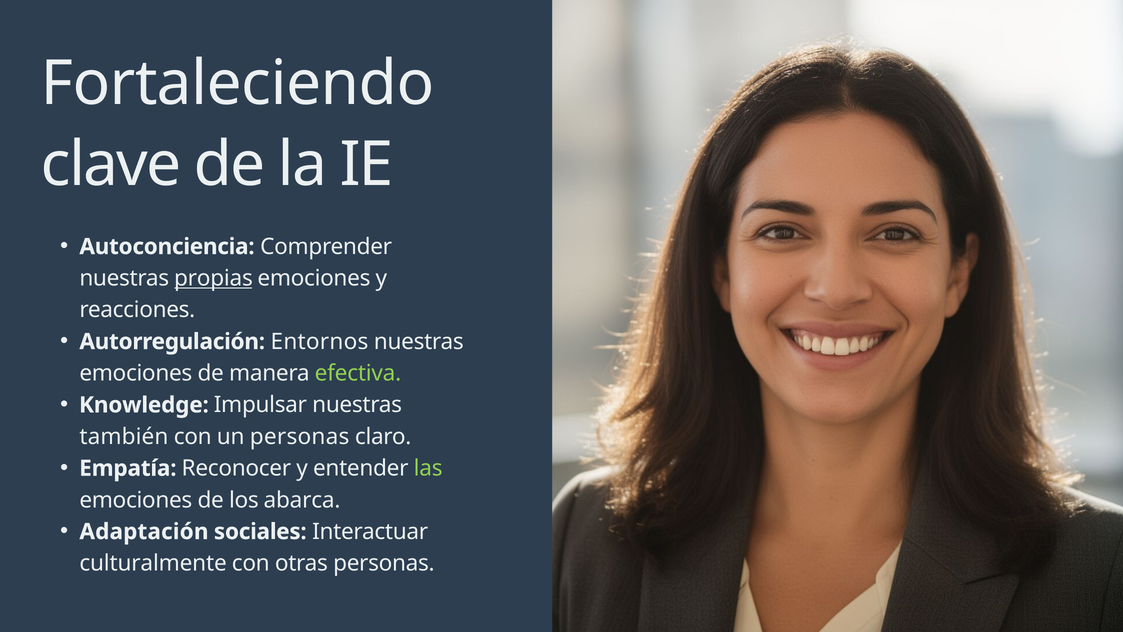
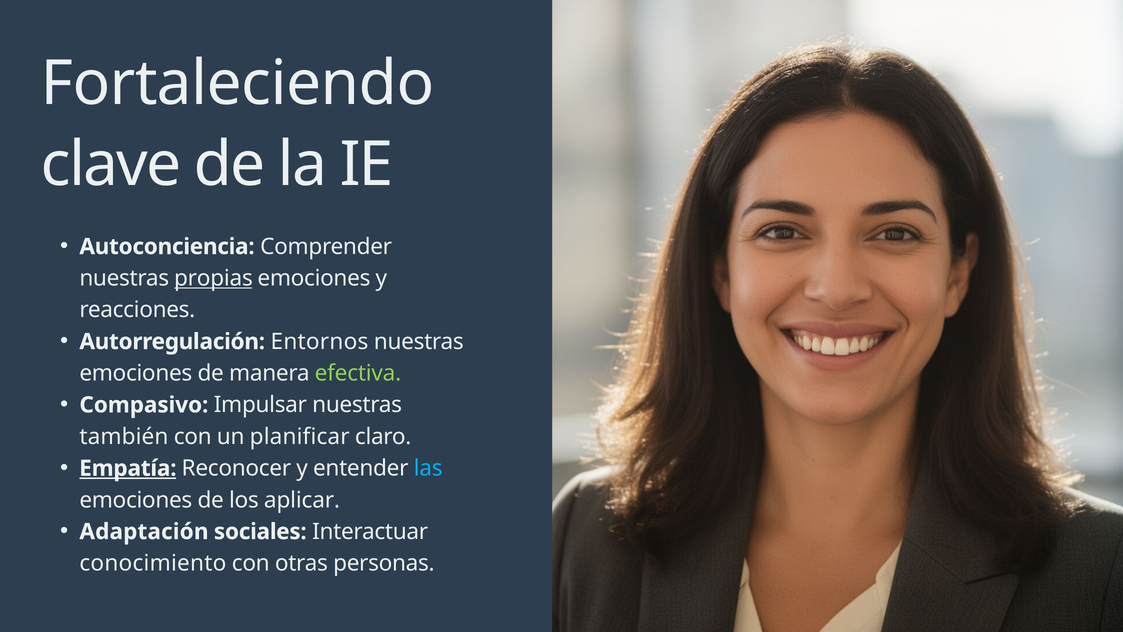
Knowledge: Knowledge -> Compasivo
un personas: personas -> planificar
Empatía underline: none -> present
las colour: light green -> light blue
abarca: abarca -> aplicar
culturalmente: culturalmente -> conocimiento
